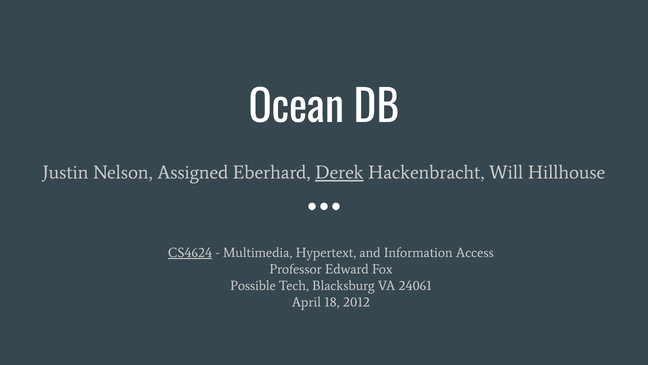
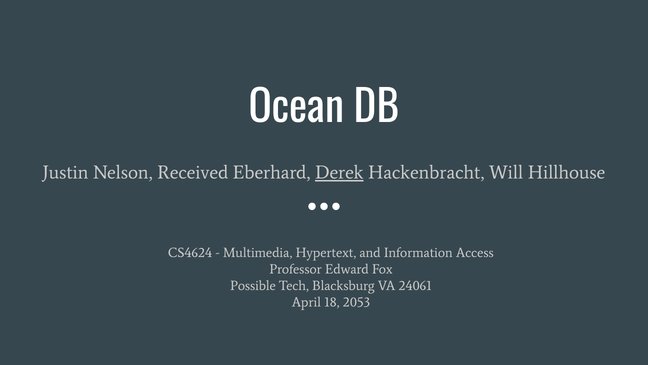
Assigned: Assigned -> Received
CS4624 underline: present -> none
2012: 2012 -> 2053
